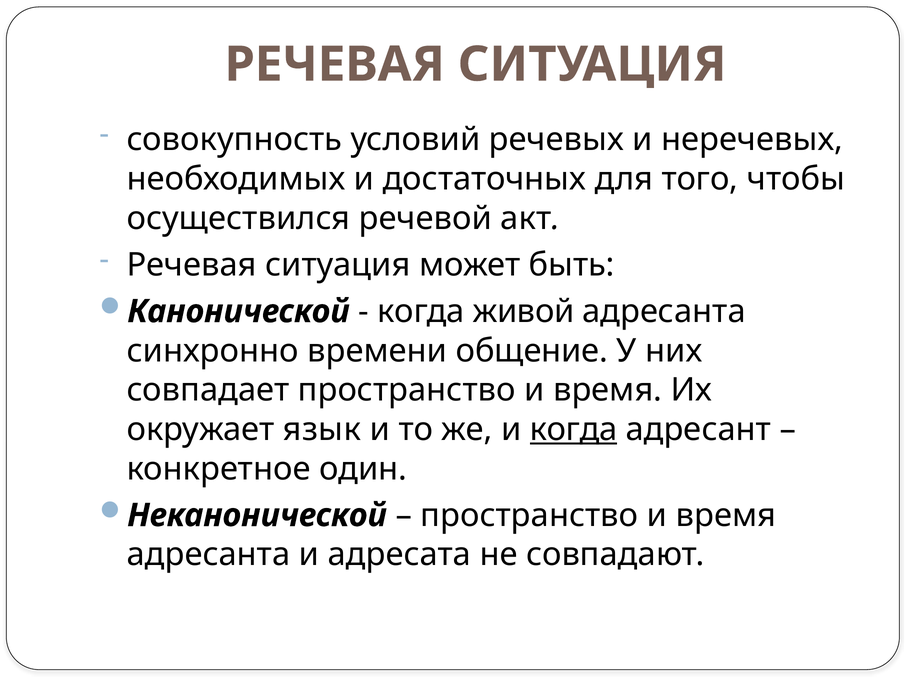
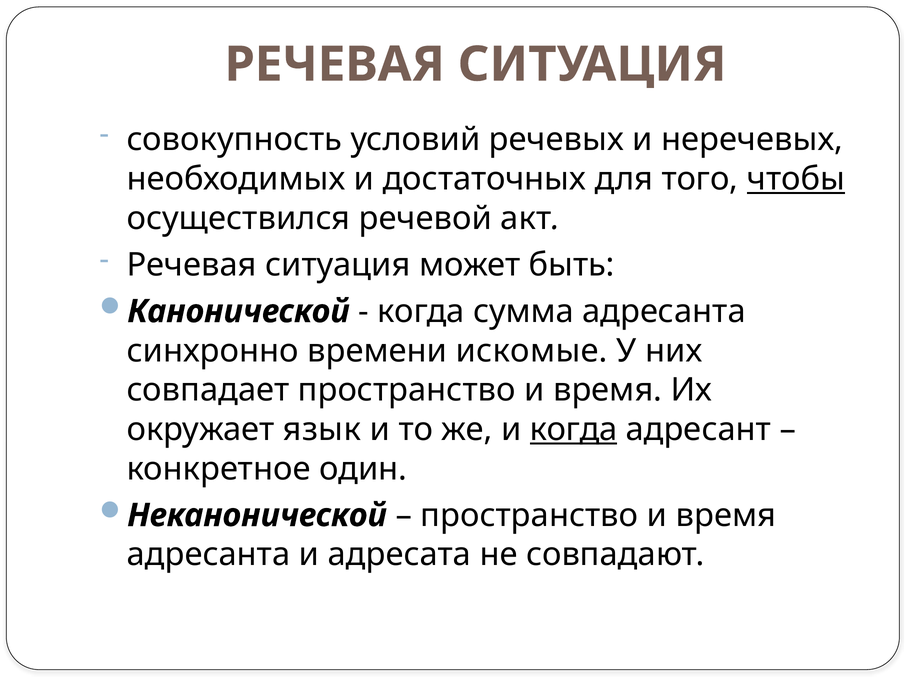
чтобы underline: none -> present
живой: живой -> сумма
общение: общение -> искомые
